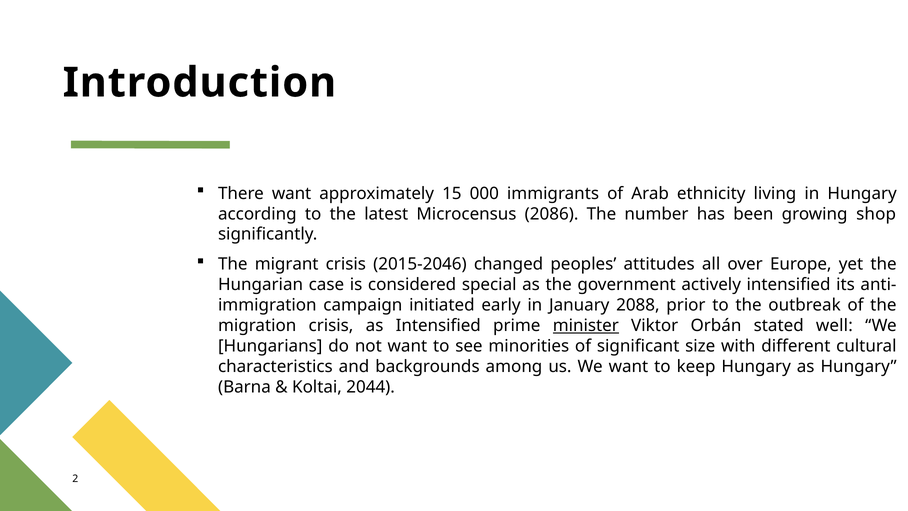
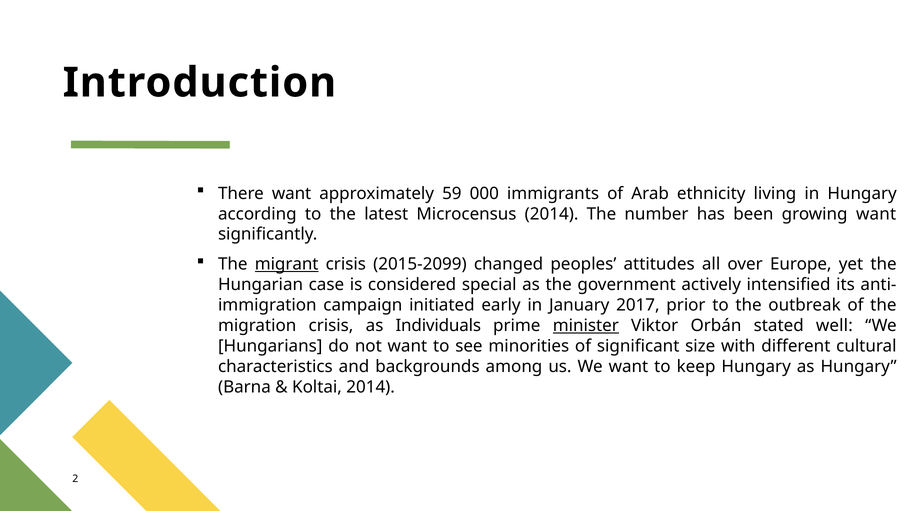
15: 15 -> 59
Microcensus 2086: 2086 -> 2014
growing shop: shop -> want
migrant underline: none -> present
2015-2046: 2015-2046 -> 2015-2099
2088: 2088 -> 2017
as Intensified: Intensified -> Individuals
Koltai 2044: 2044 -> 2014
